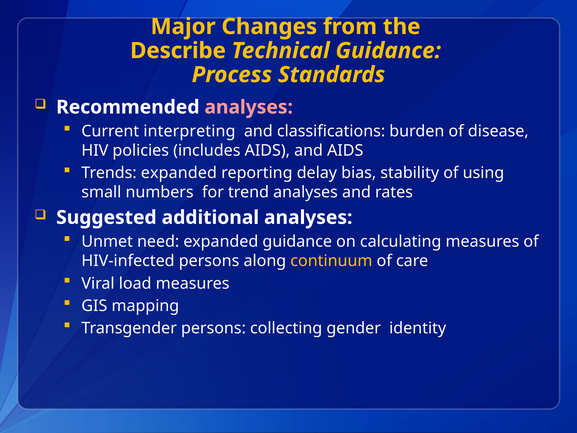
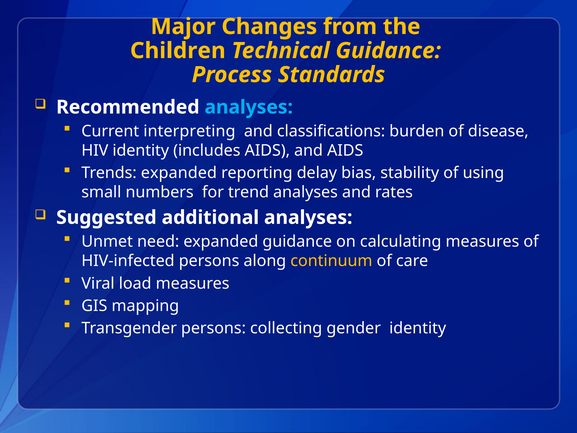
Describe: Describe -> Children
analyses at (249, 107) colour: pink -> light blue
HIV policies: policies -> identity
